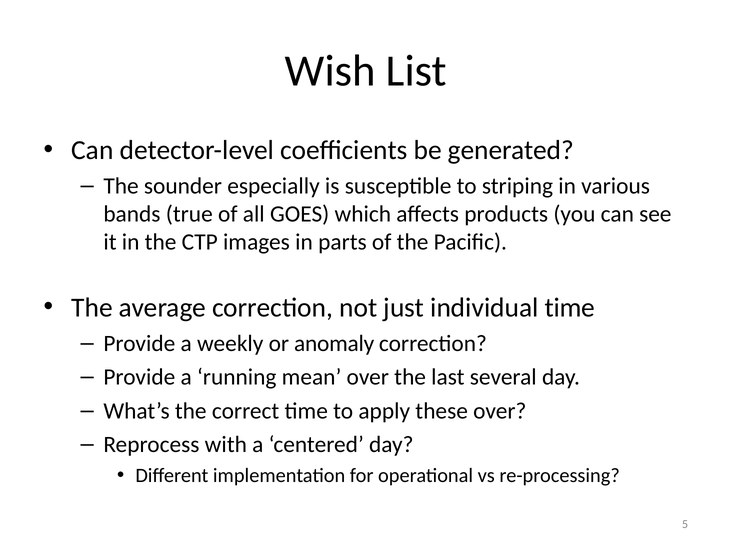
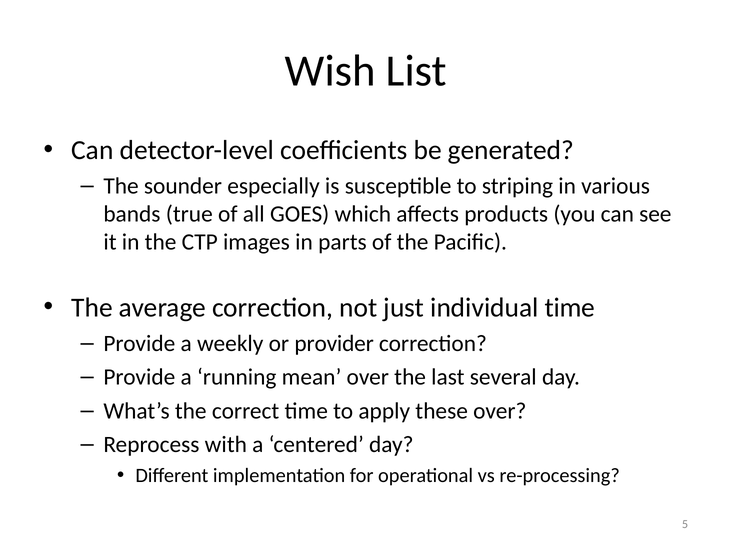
anomaly: anomaly -> provider
